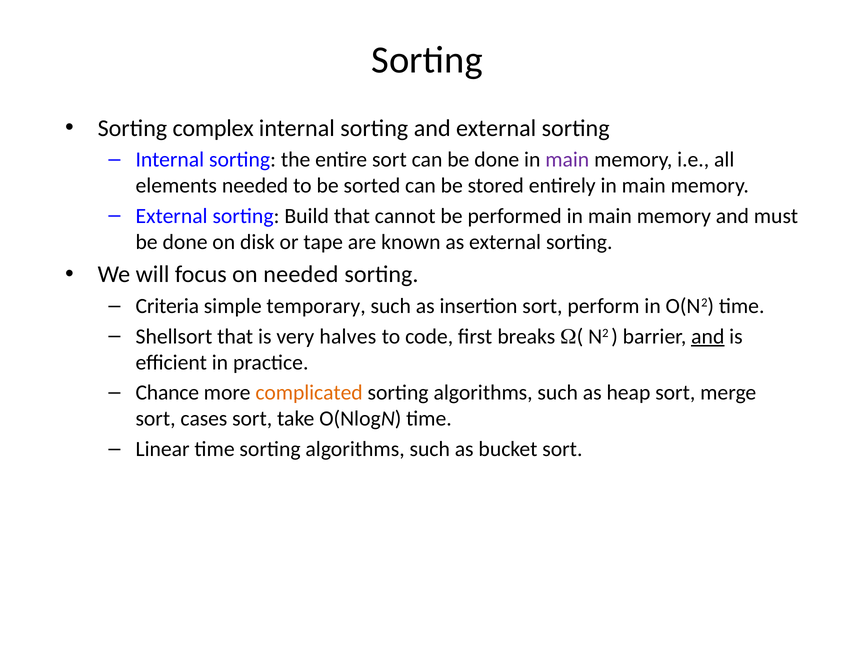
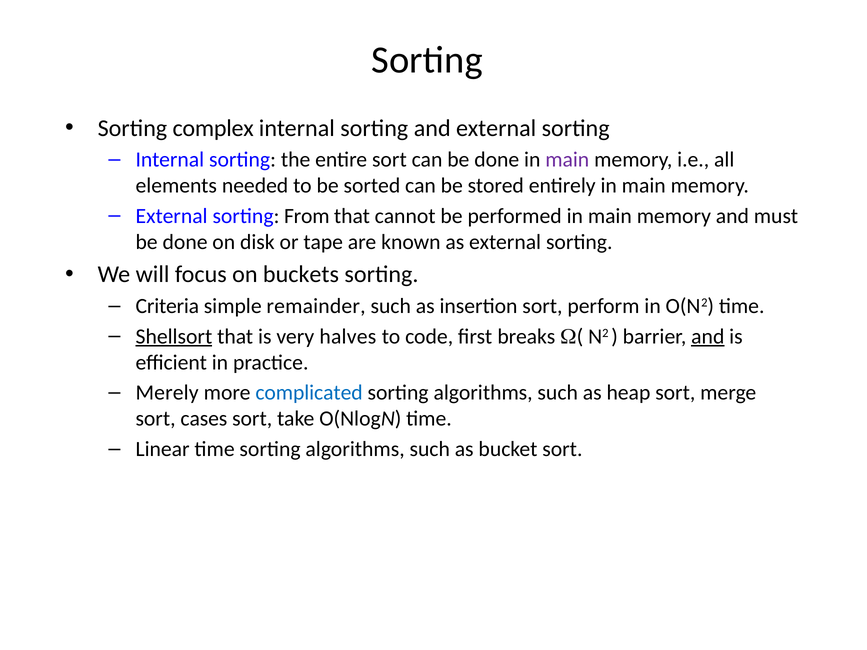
Build: Build -> From
on needed: needed -> buckets
temporary: temporary -> remainder
Shellsort underline: none -> present
Chance: Chance -> Merely
complicated colour: orange -> blue
